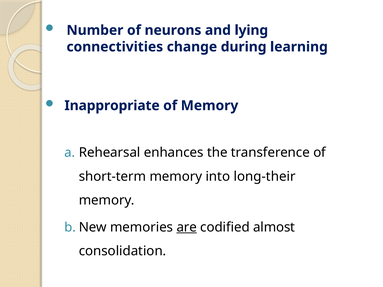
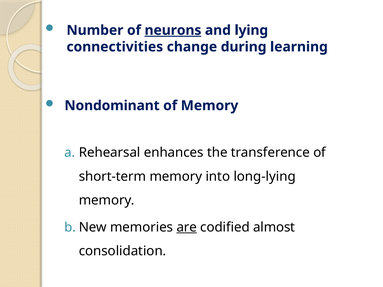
neurons underline: none -> present
Inappropriate: Inappropriate -> Nondominant
long-their: long-their -> long-lying
